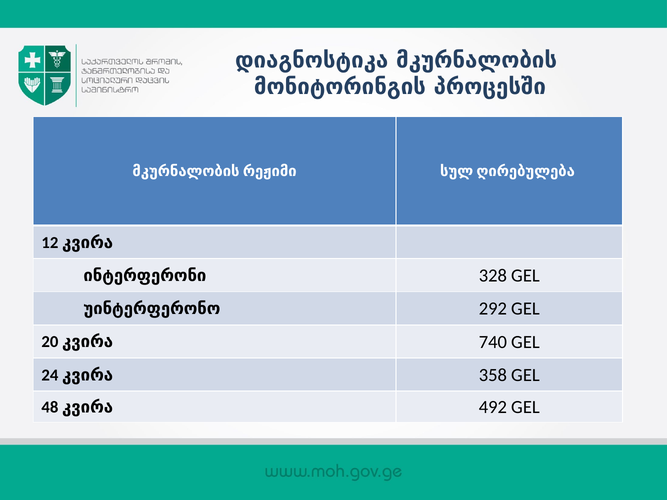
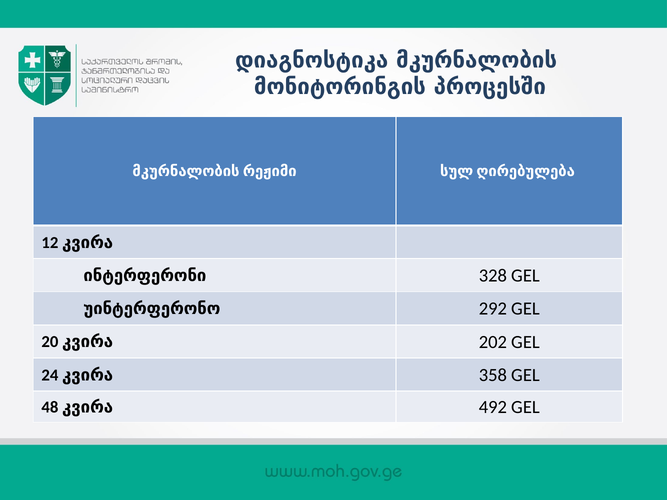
740: 740 -> 202
